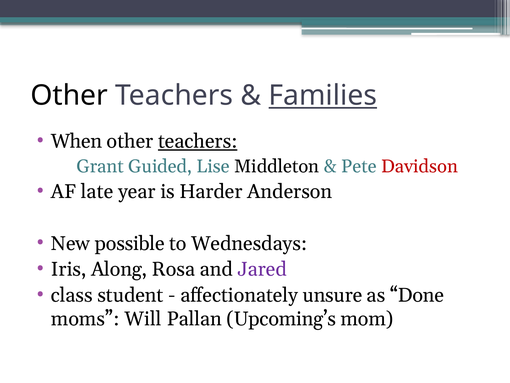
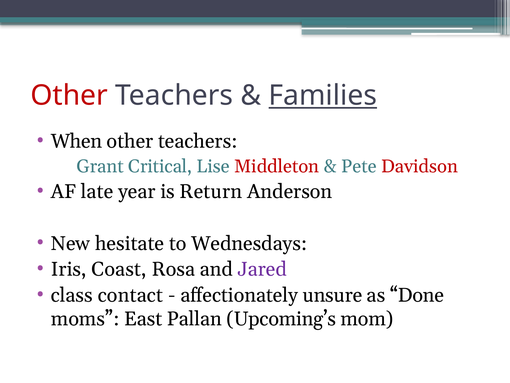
Other at (69, 95) colour: black -> red
teachers at (198, 141) underline: present -> none
Guided: Guided -> Critical
Middleton colour: black -> red
Harder: Harder -> Return
possible: possible -> hesitate
Along: Along -> Coast
student: student -> contact
Will: Will -> East
